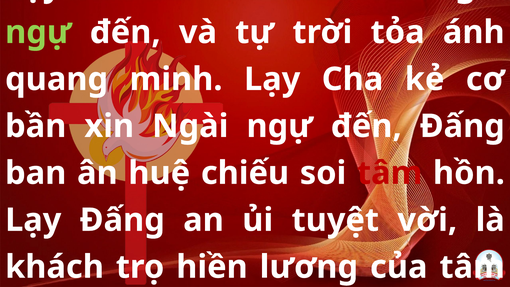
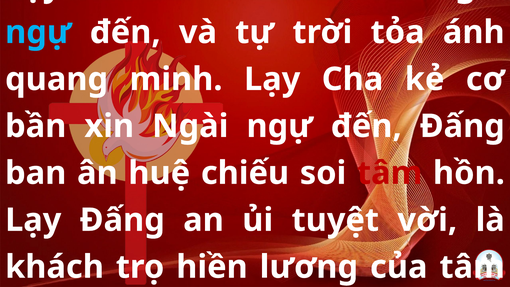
ngự at (38, 32) colour: light green -> light blue
